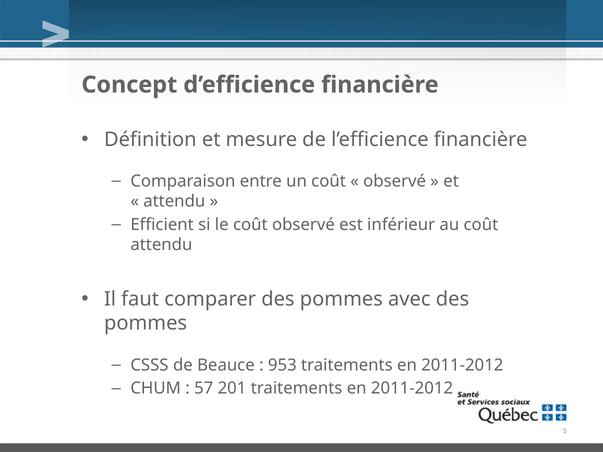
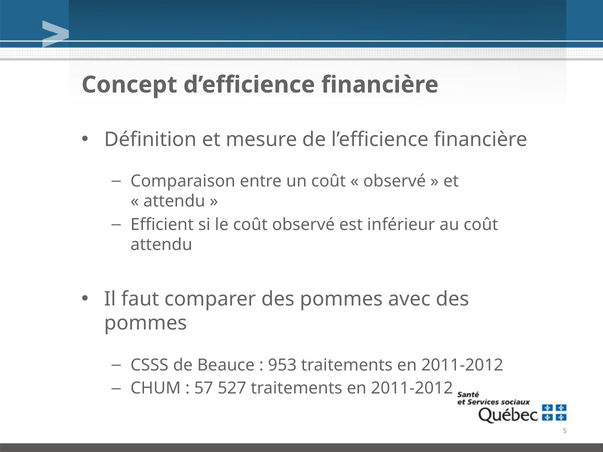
201: 201 -> 527
